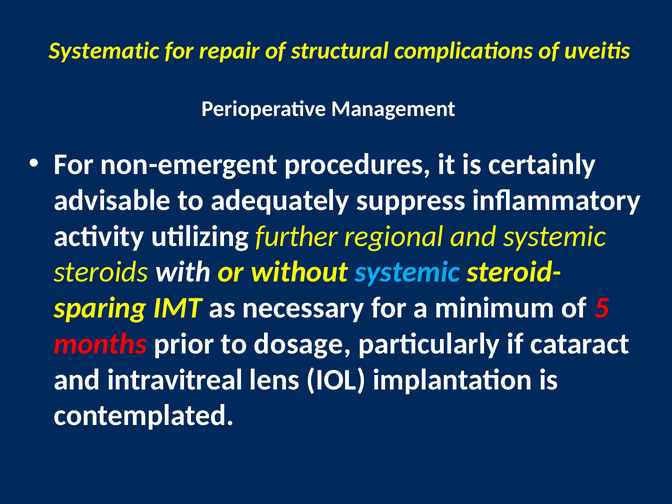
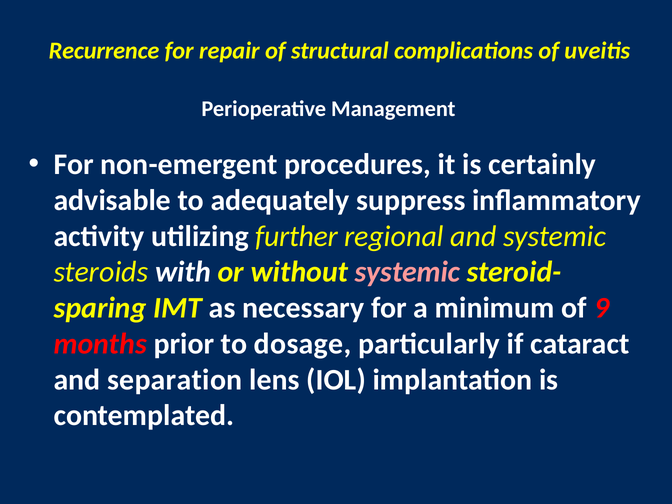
Systematic: Systematic -> Recurrence
systemic at (408, 272) colour: light blue -> pink
5: 5 -> 9
intravitreal: intravitreal -> separation
